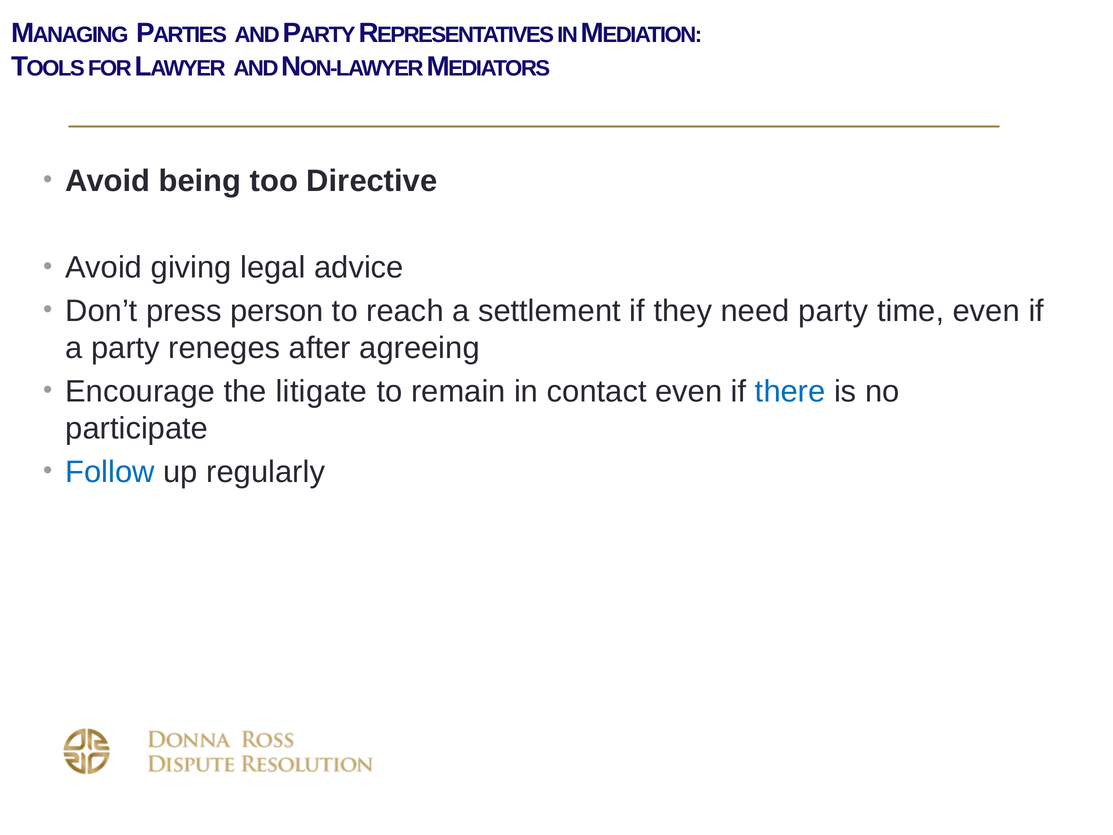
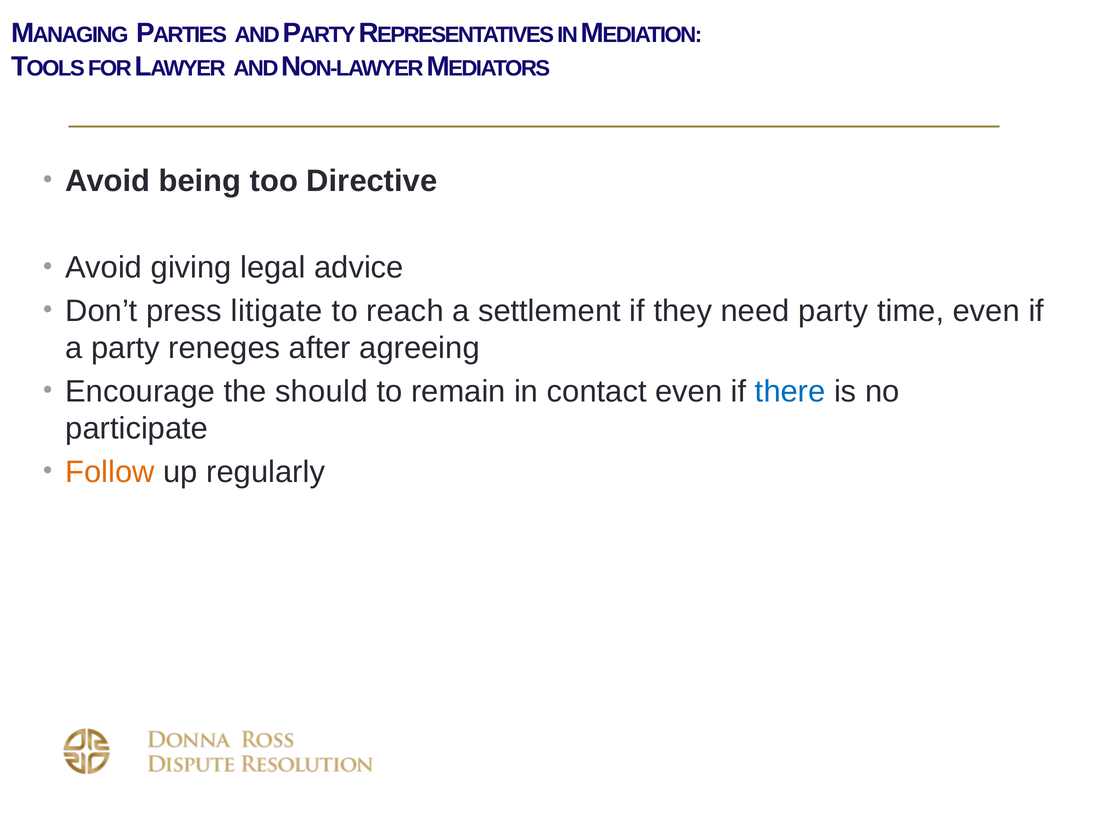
person: person -> litigate
litigate: litigate -> should
Follow colour: blue -> orange
